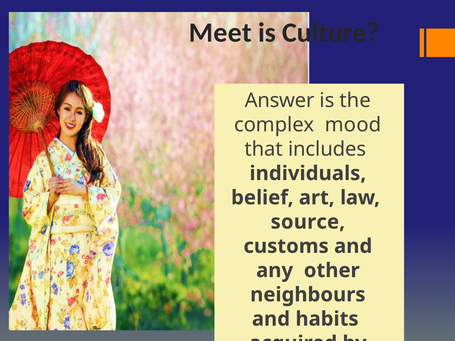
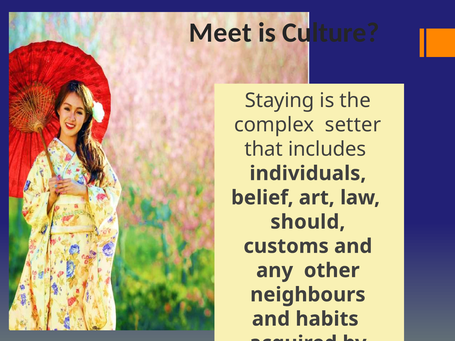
Answer: Answer -> Staying
mood: mood -> setter
source: source -> should
